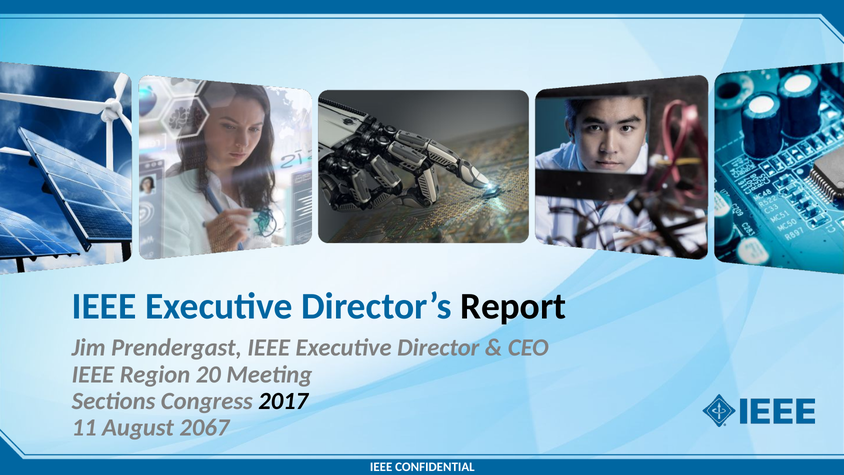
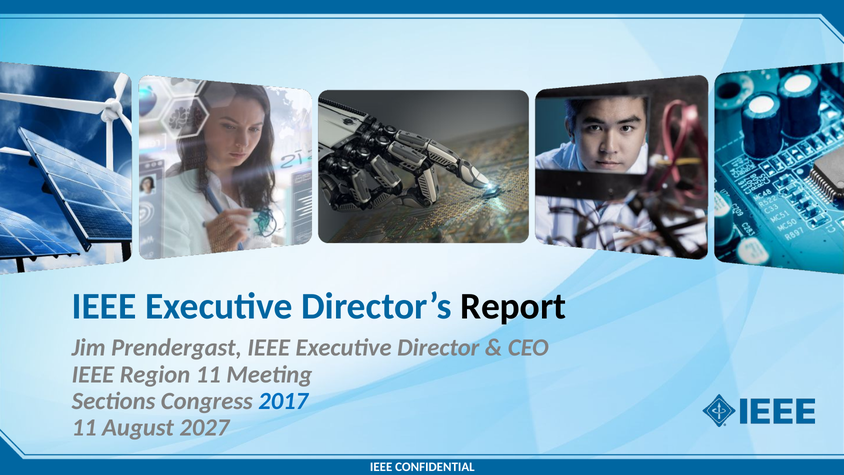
Region 20: 20 -> 11
2017 colour: black -> blue
2067: 2067 -> 2027
